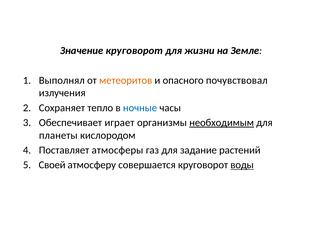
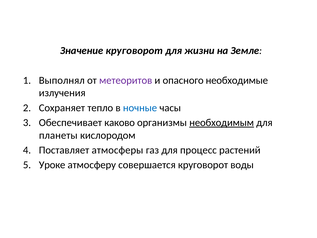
метеоритов colour: orange -> purple
почувствовал: почувствовал -> необходимые
играет: играет -> каково
задание: задание -> процесс
Своей: Своей -> Уроке
воды underline: present -> none
